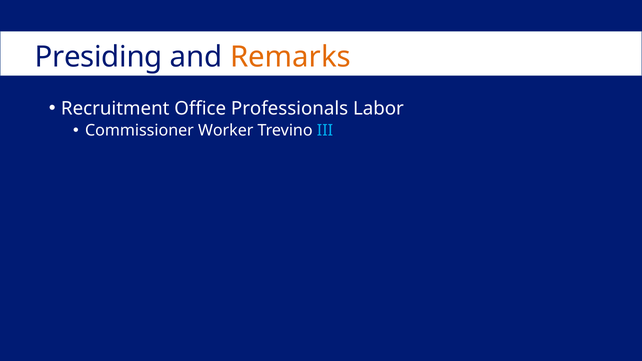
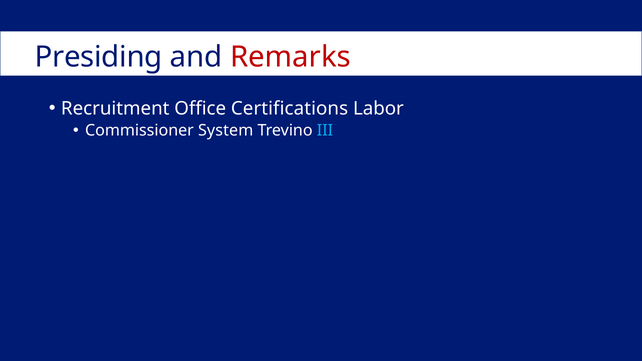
Remarks colour: orange -> red
Professionals: Professionals -> Certifications
Worker: Worker -> System
